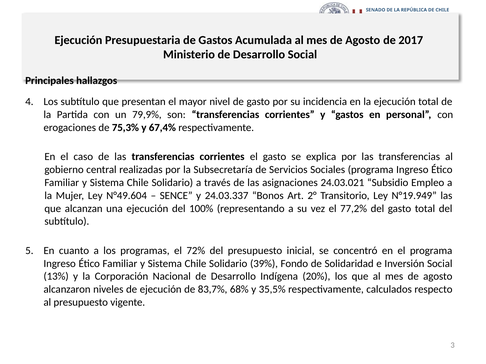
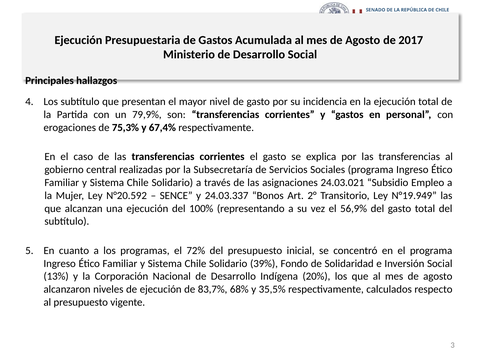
N°49.604: N°49.604 -> N°20.592
77,2%: 77,2% -> 56,9%
